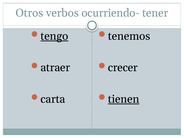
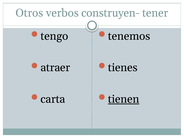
ocurriendo-: ocurriendo- -> construyen-
tengo underline: present -> none
crecer: crecer -> tienes
